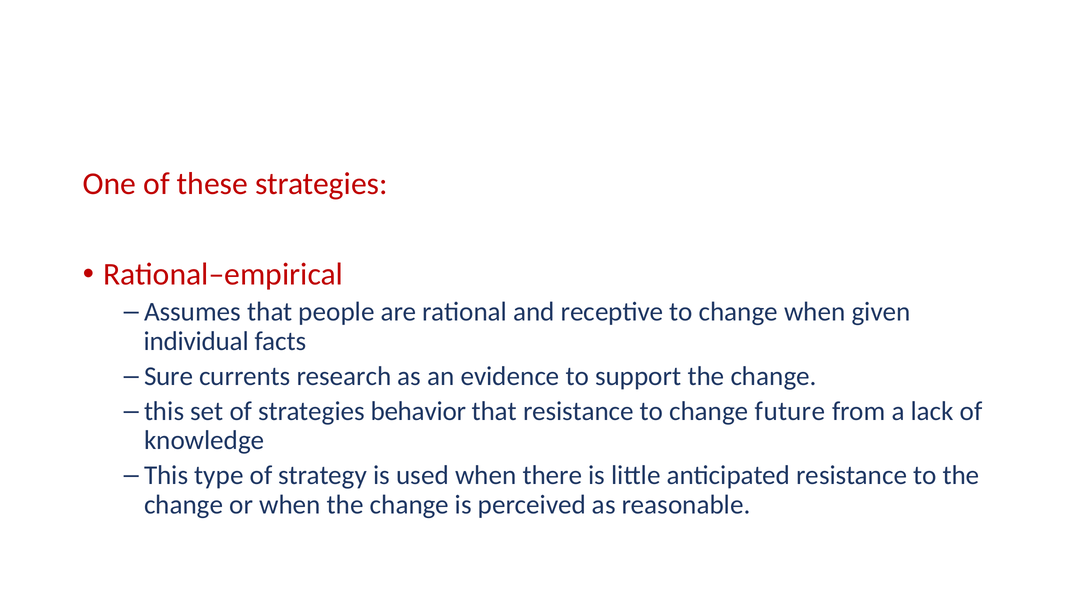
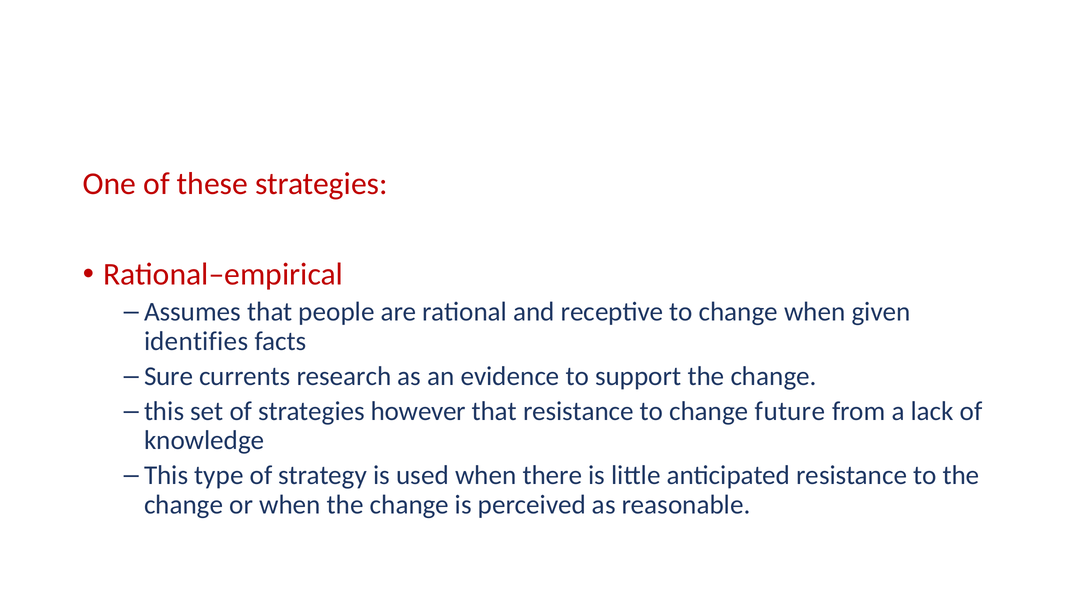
individual: individual -> identifies
behavior: behavior -> however
